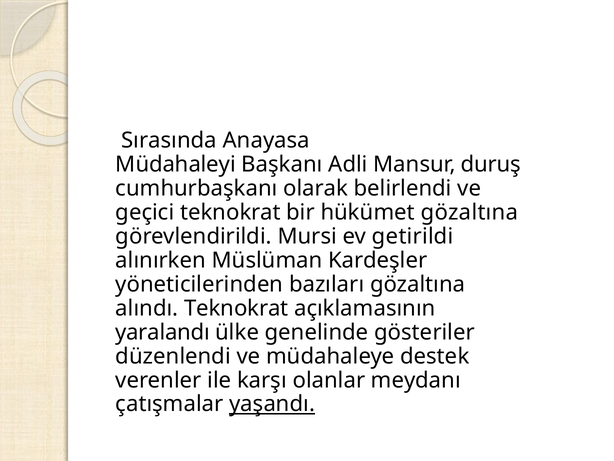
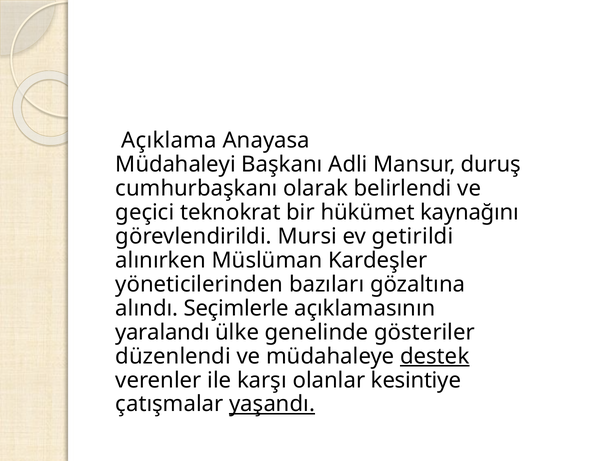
Sırasında: Sırasında -> Açıklama
hükümet gözaltına: gözaltına -> kaynağını
alındı Teknokrat: Teknokrat -> Seçimlerle
destek underline: none -> present
meydanı: meydanı -> kesintiye
